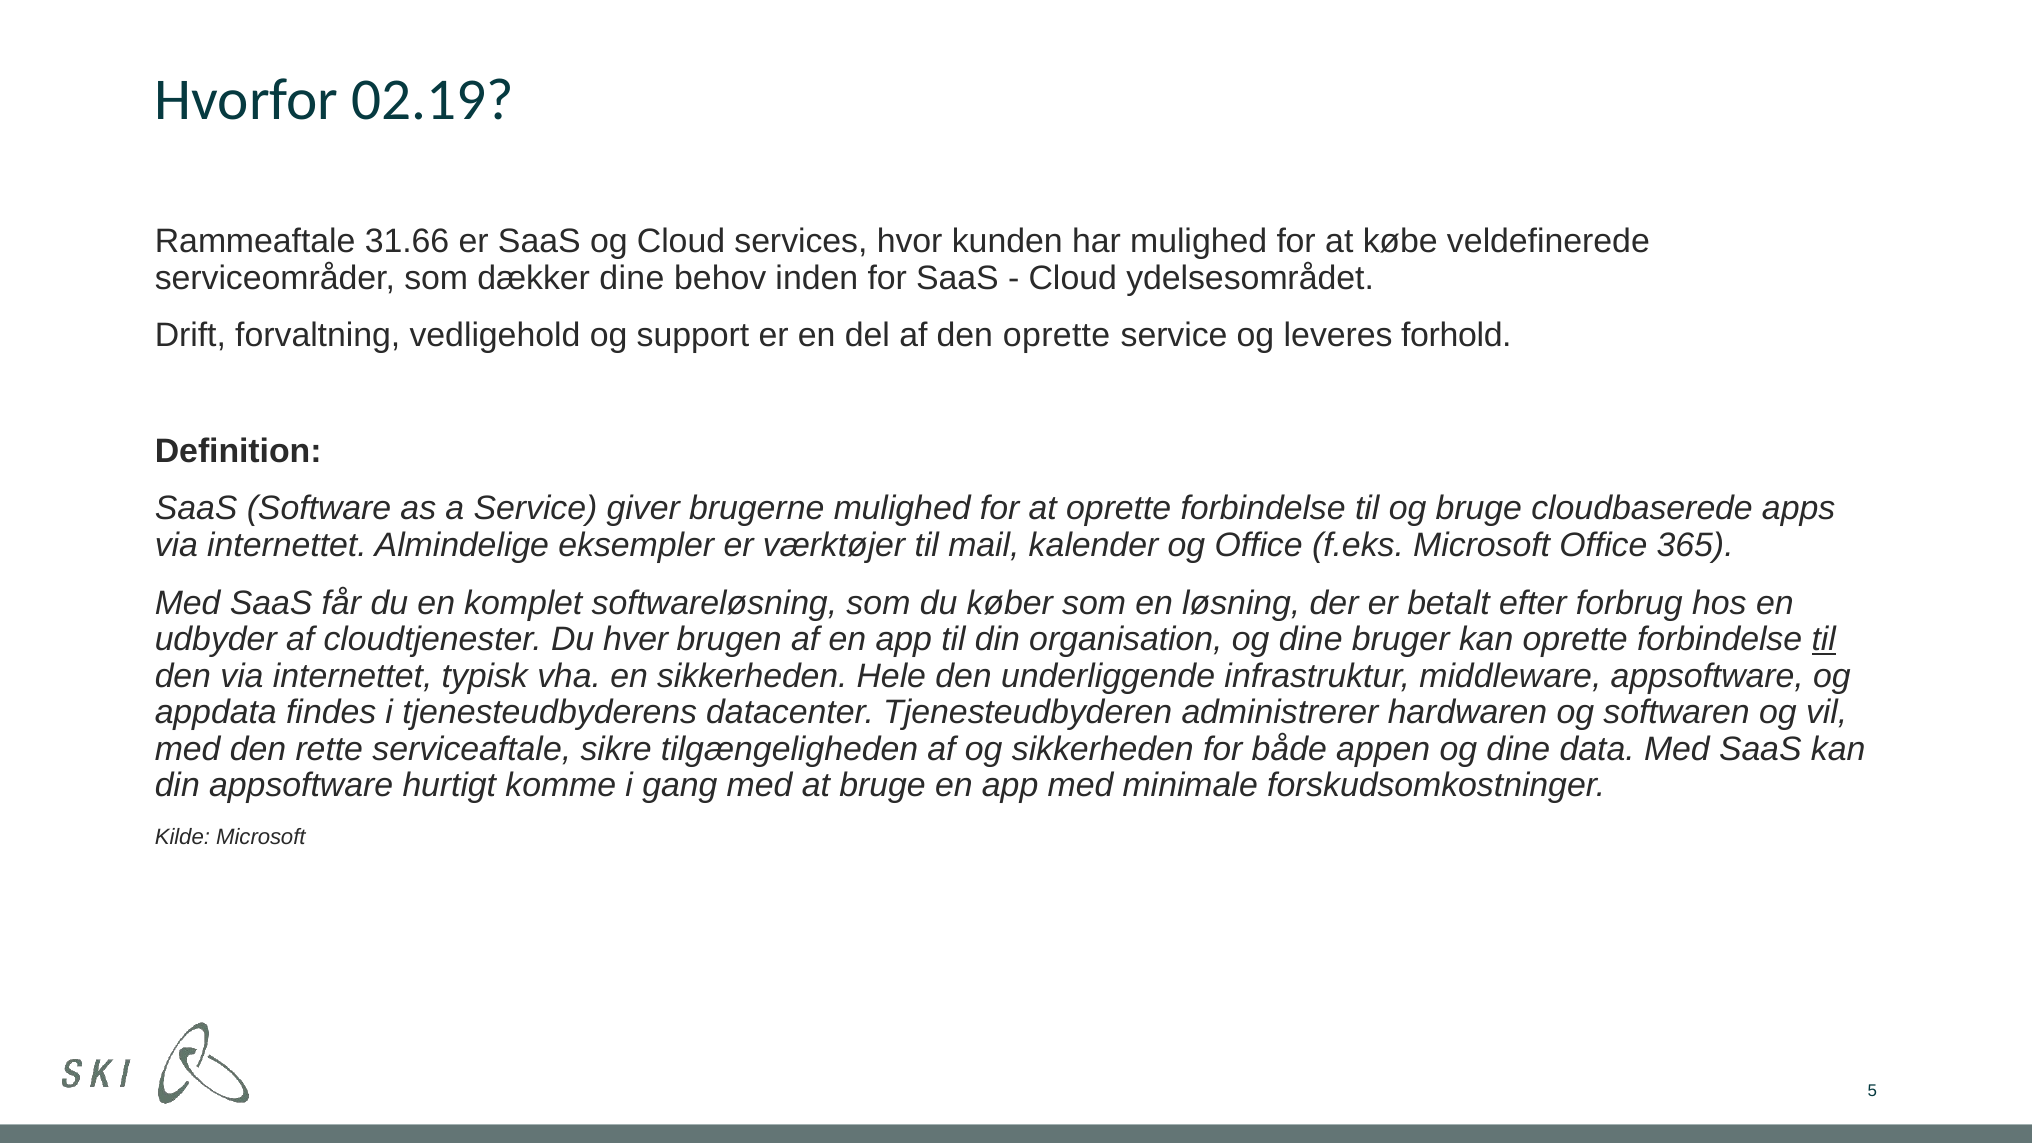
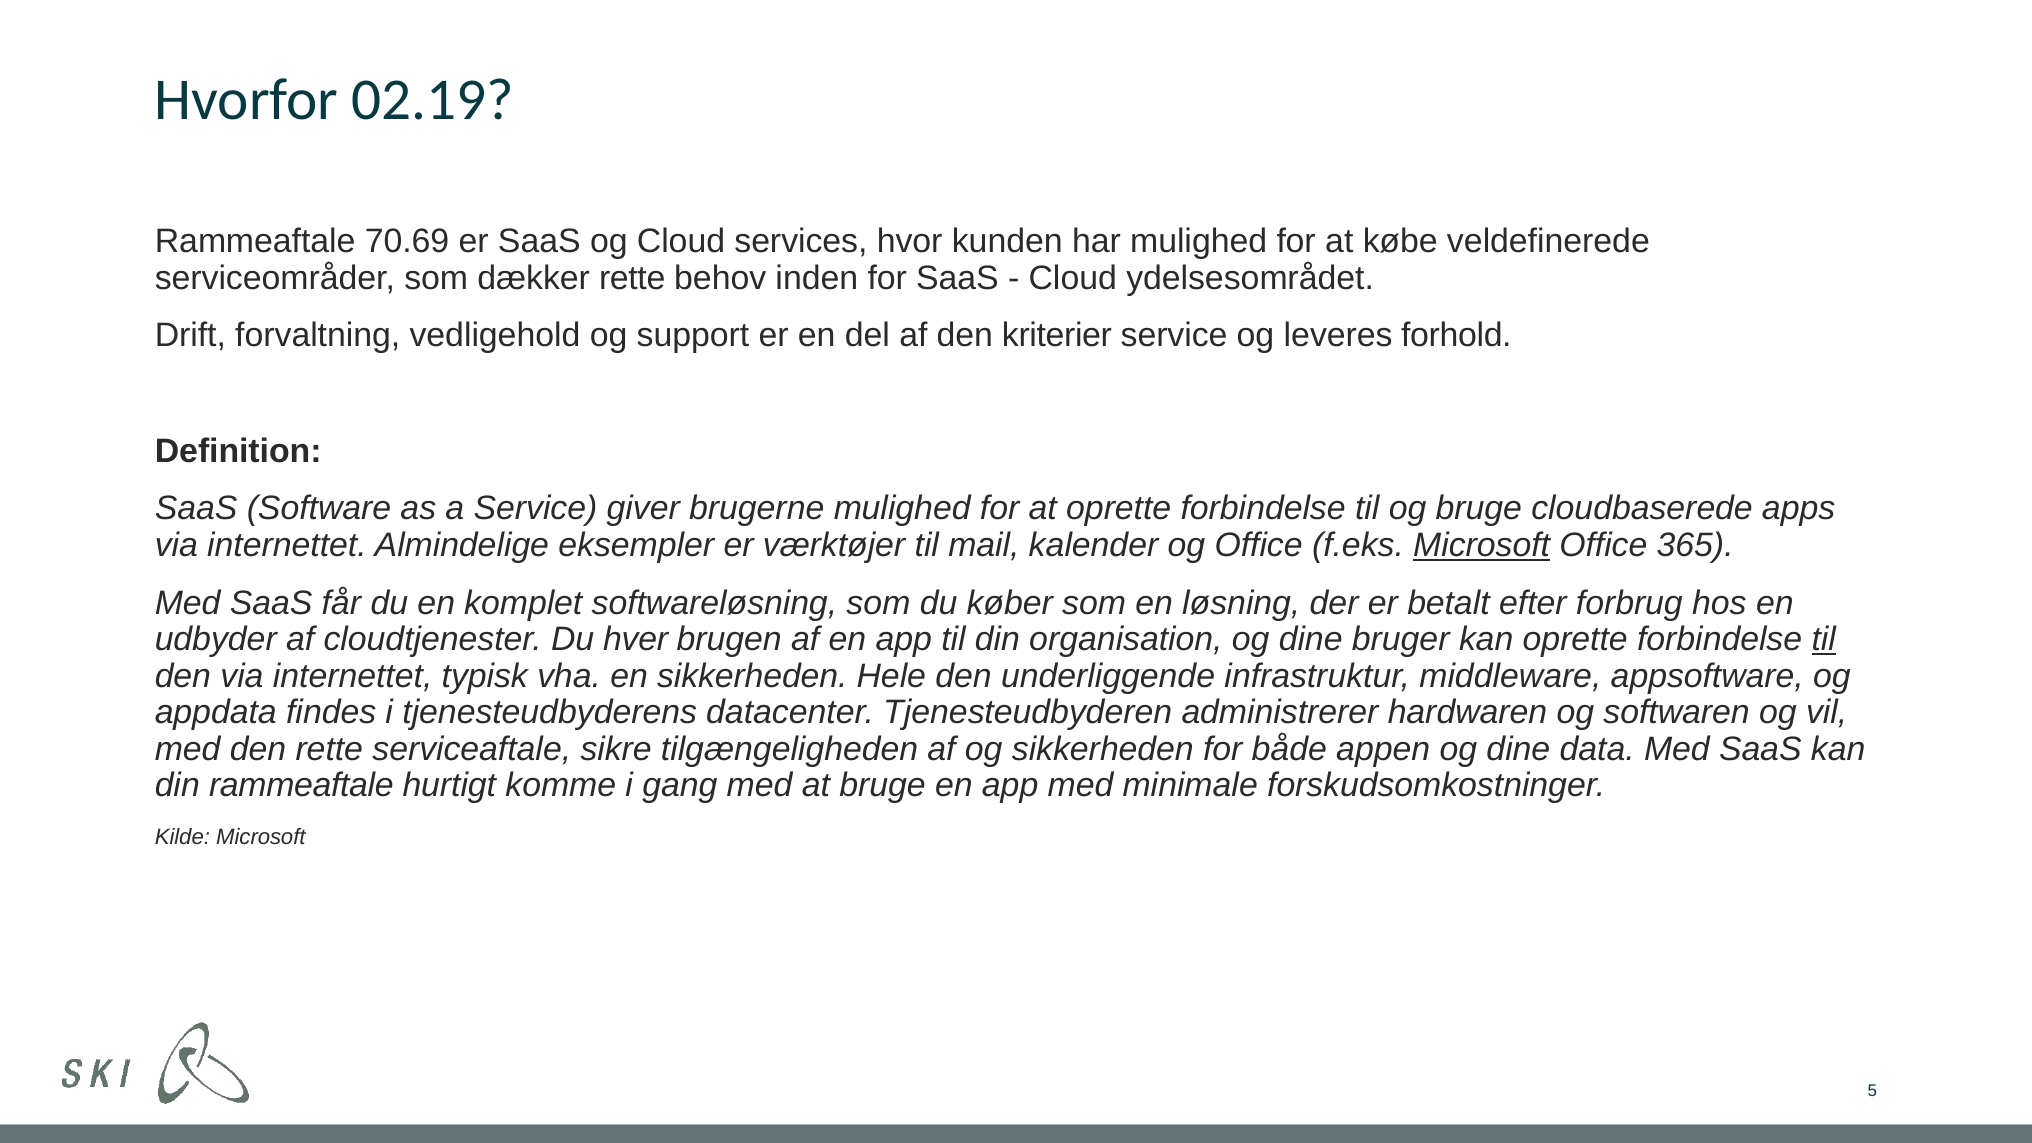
31.66: 31.66 -> 70.69
dækker dine: dine -> rette
den oprette: oprette -> kriterier
Microsoft at (1482, 545) underline: none -> present
din appsoftware: appsoftware -> rammeaftale
